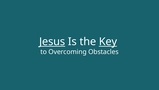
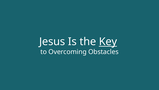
Jesus underline: present -> none
